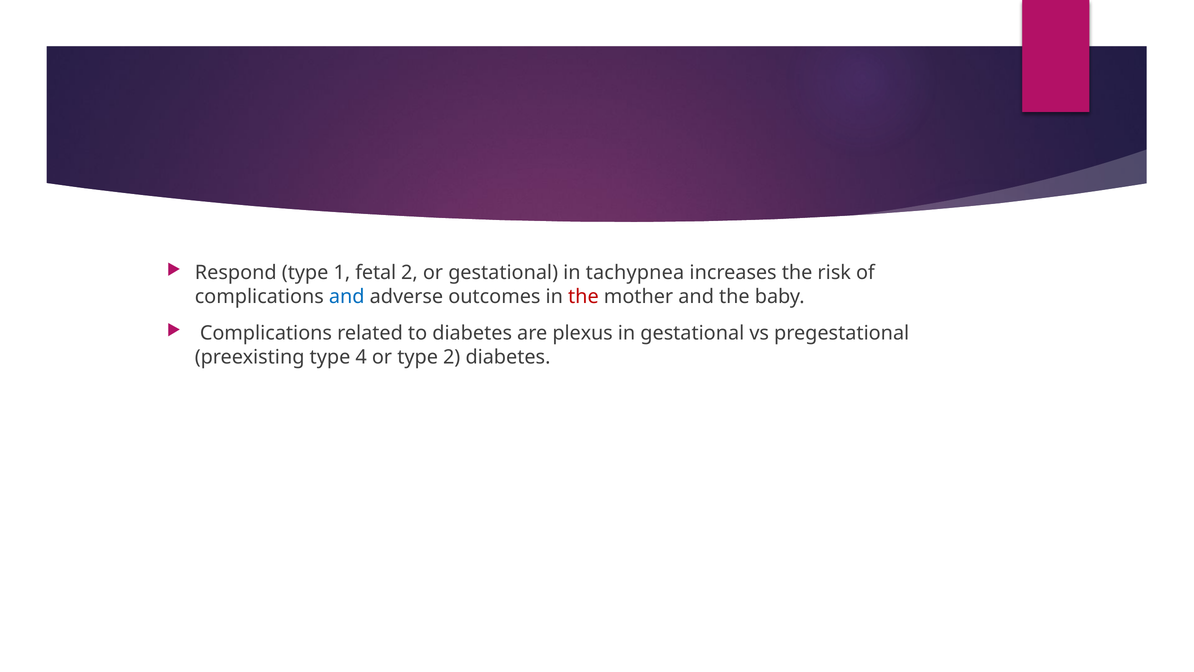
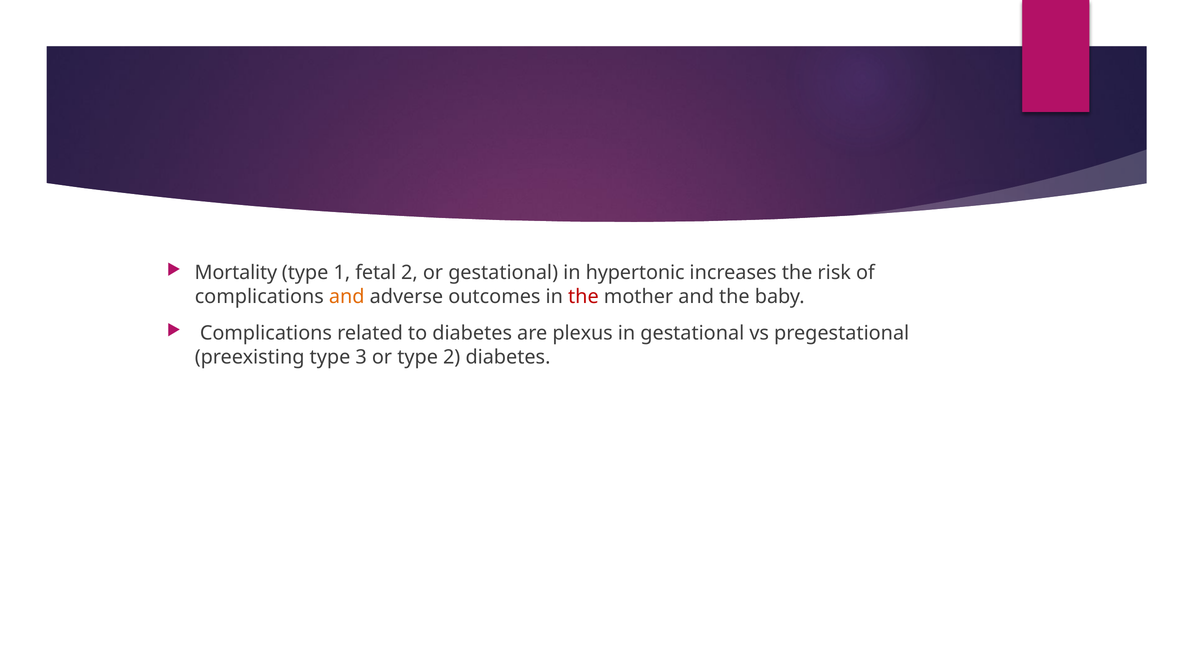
Respond: Respond -> Mortality
tachypnea: tachypnea -> hypertonic
and at (347, 297) colour: blue -> orange
4: 4 -> 3
